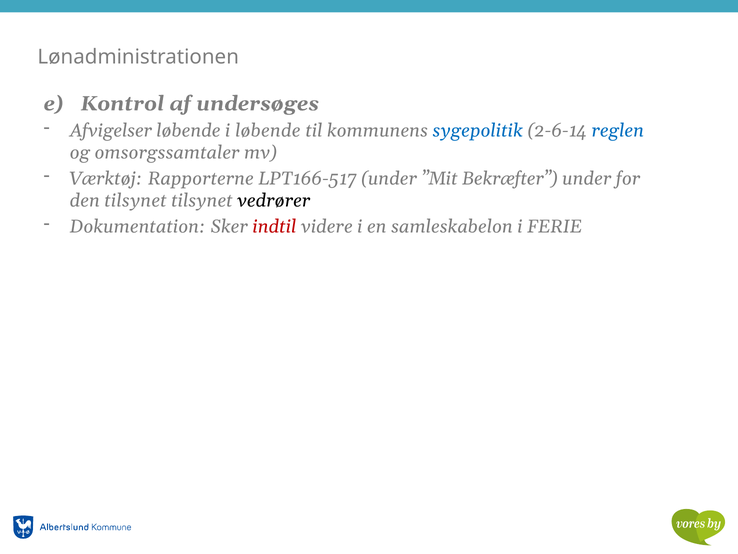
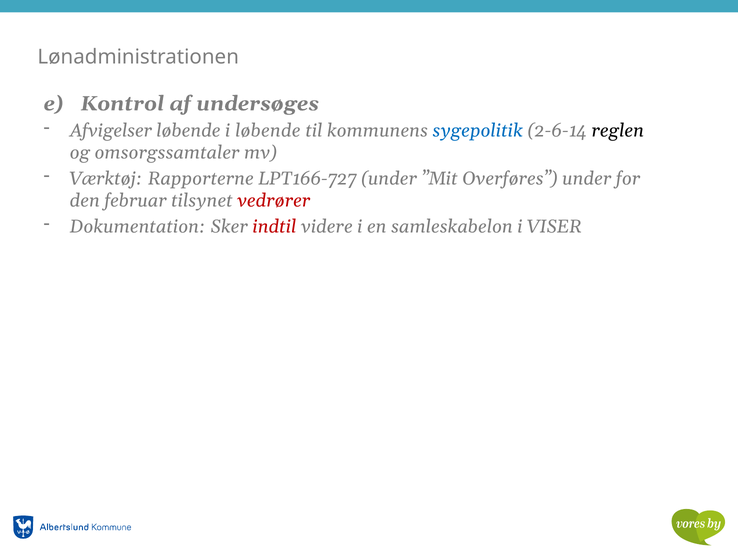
reglen colour: blue -> black
LPT166-517: LPT166-517 -> LPT166-727
Bekræfter: Bekræfter -> Overføres
den tilsynet: tilsynet -> februar
vedrører colour: black -> red
FERIE: FERIE -> VISER
